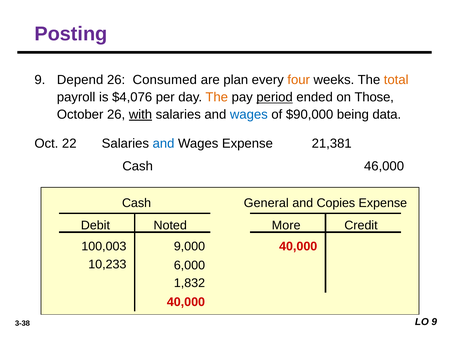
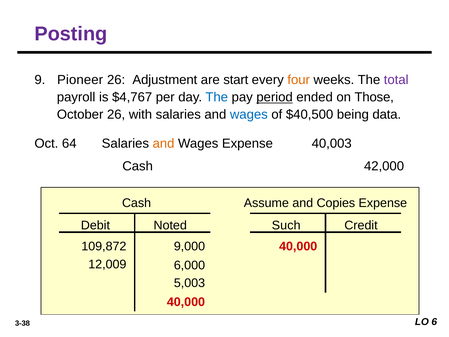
Depend: Depend -> Pioneer
Consumed: Consumed -> Adjustment
plan: plan -> start
total colour: orange -> purple
$4,076: $4,076 -> $4,767
The at (217, 97) colour: orange -> blue
with underline: present -> none
$90,000: $90,000 -> $40,500
22: 22 -> 64
and at (164, 143) colour: blue -> orange
21,381: 21,381 -> 40,003
46,000: 46,000 -> 42,000
General: General -> Assume
More: More -> Such
100,003: 100,003 -> 109,872
10,233: 10,233 -> 12,009
1,832: 1,832 -> 5,003
LO 9: 9 -> 6
